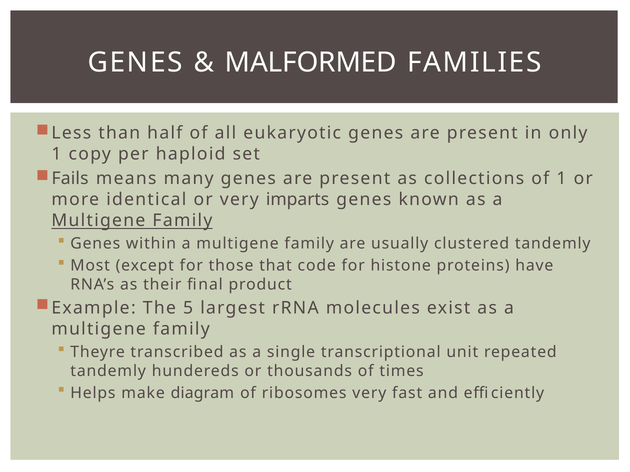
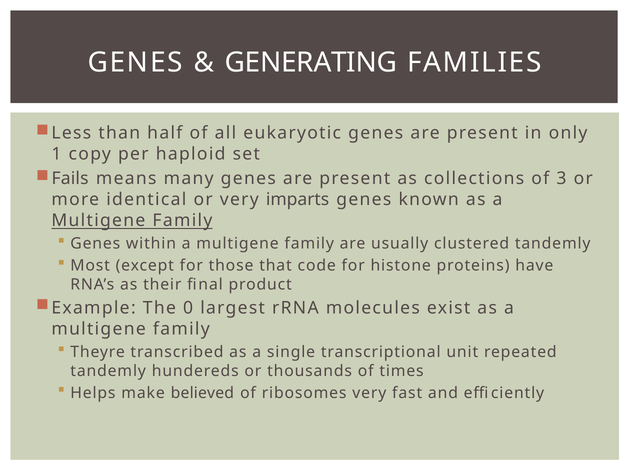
MALFORMED: MALFORMED -> GENERATING
of 1: 1 -> 3
5: 5 -> 0
diagram: diagram -> believed
